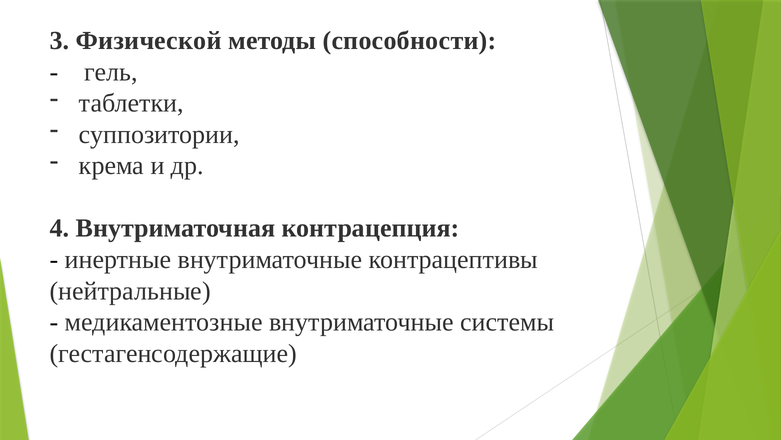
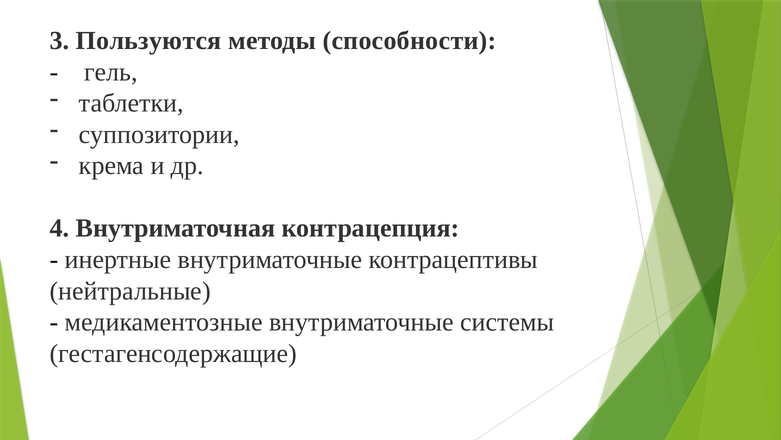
Физической: Физической -> Пользуются
